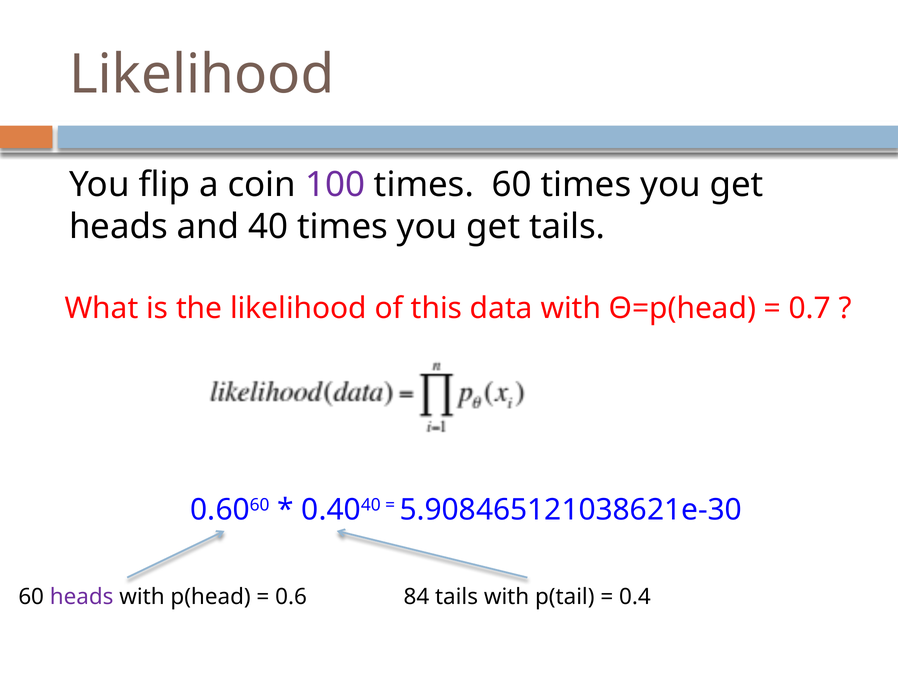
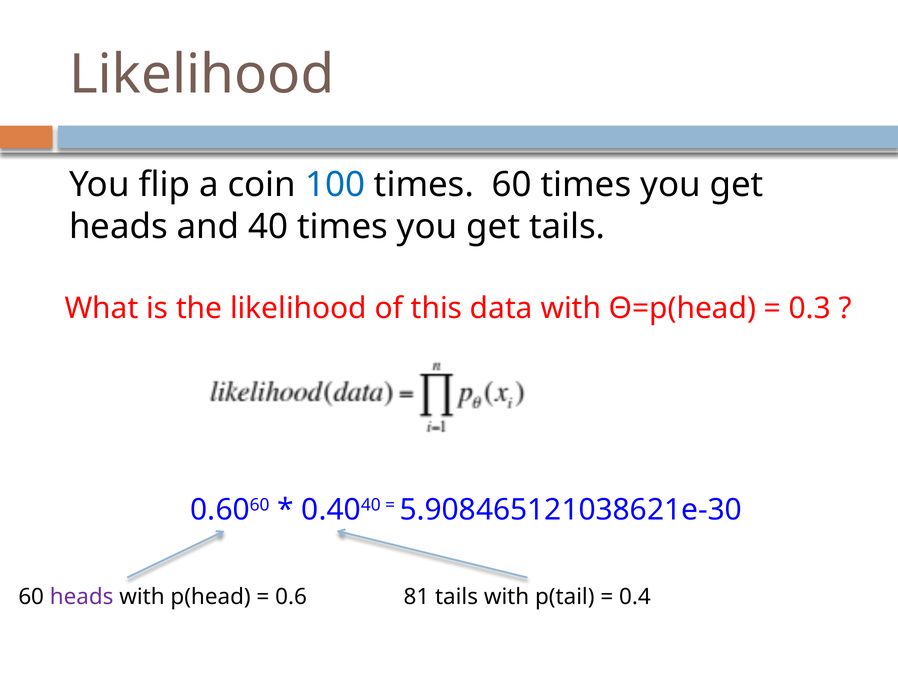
100 colour: purple -> blue
0.7: 0.7 -> 0.3
84: 84 -> 81
